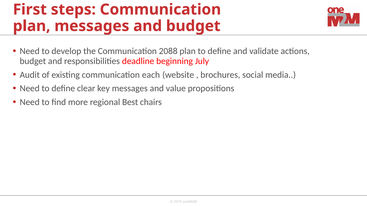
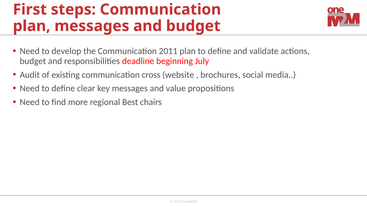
2088: 2088 -> 2011
each: each -> cross
